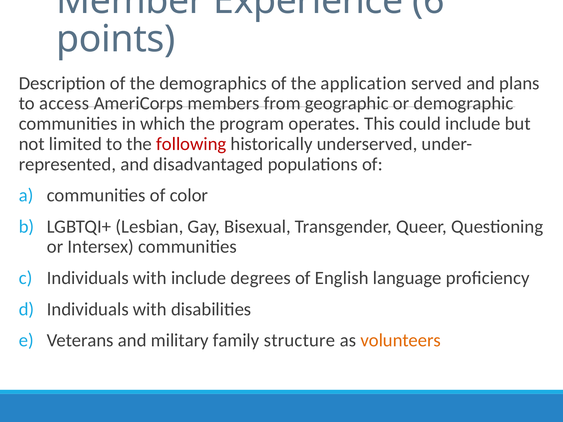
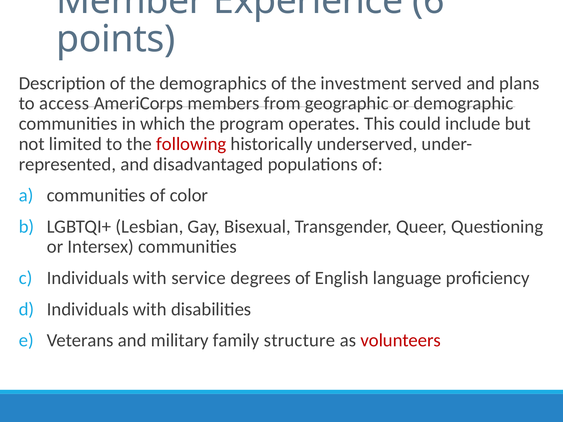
application: application -> investment
with include: include -> service
volunteers colour: orange -> red
